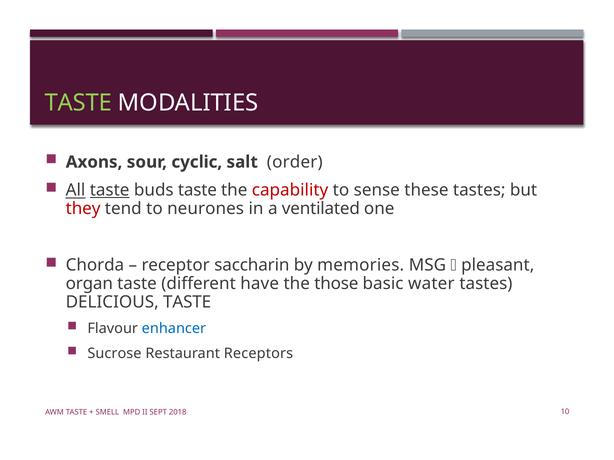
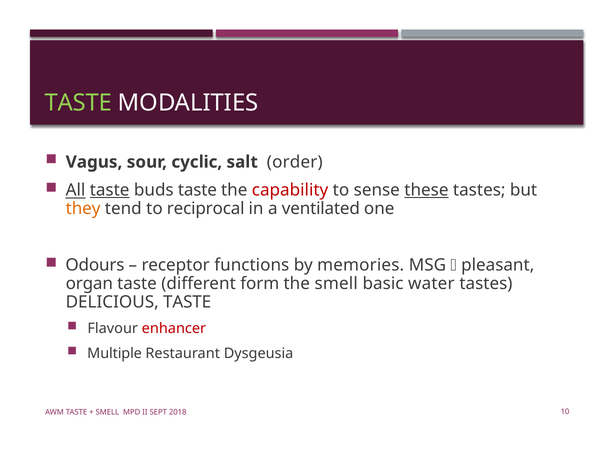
Axons: Axons -> Vagus
these underline: none -> present
they colour: red -> orange
neurones: neurones -> reciprocal
Chorda: Chorda -> Odours
saccharin: saccharin -> functions
have: have -> form
the those: those -> smell
enhancer colour: blue -> red
Sucrose: Sucrose -> Multiple
Receptors: Receptors -> Dysgeusia
